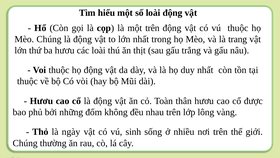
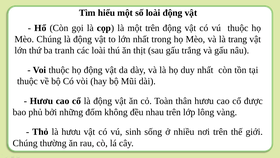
ba hươu: hươu -> tranh
là ngày: ngày -> hươu
